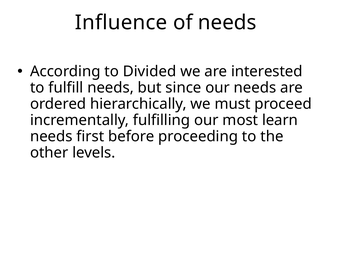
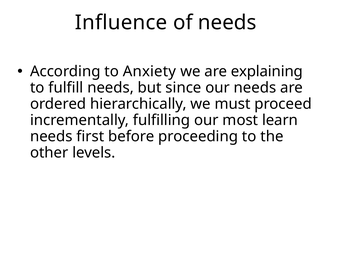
Divided: Divided -> Anxiety
interested: interested -> explaining
